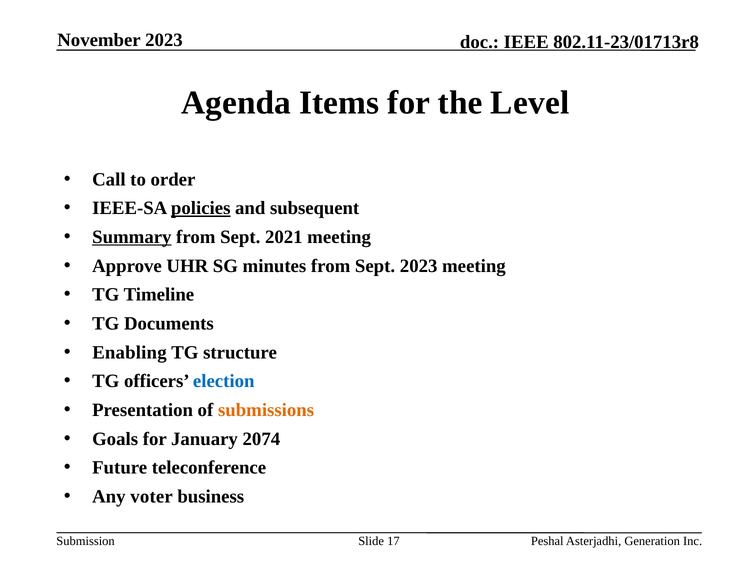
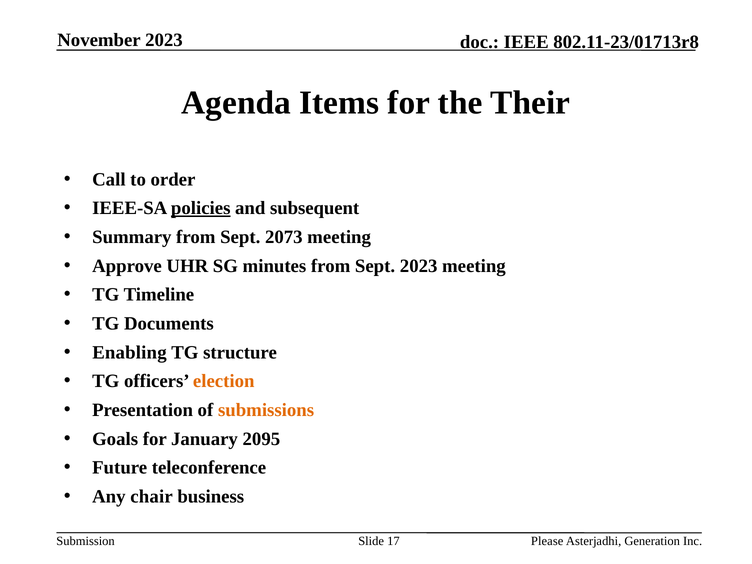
Level: Level -> Their
Summary underline: present -> none
2021: 2021 -> 2073
election colour: blue -> orange
2074: 2074 -> 2095
voter: voter -> chair
Peshal: Peshal -> Please
